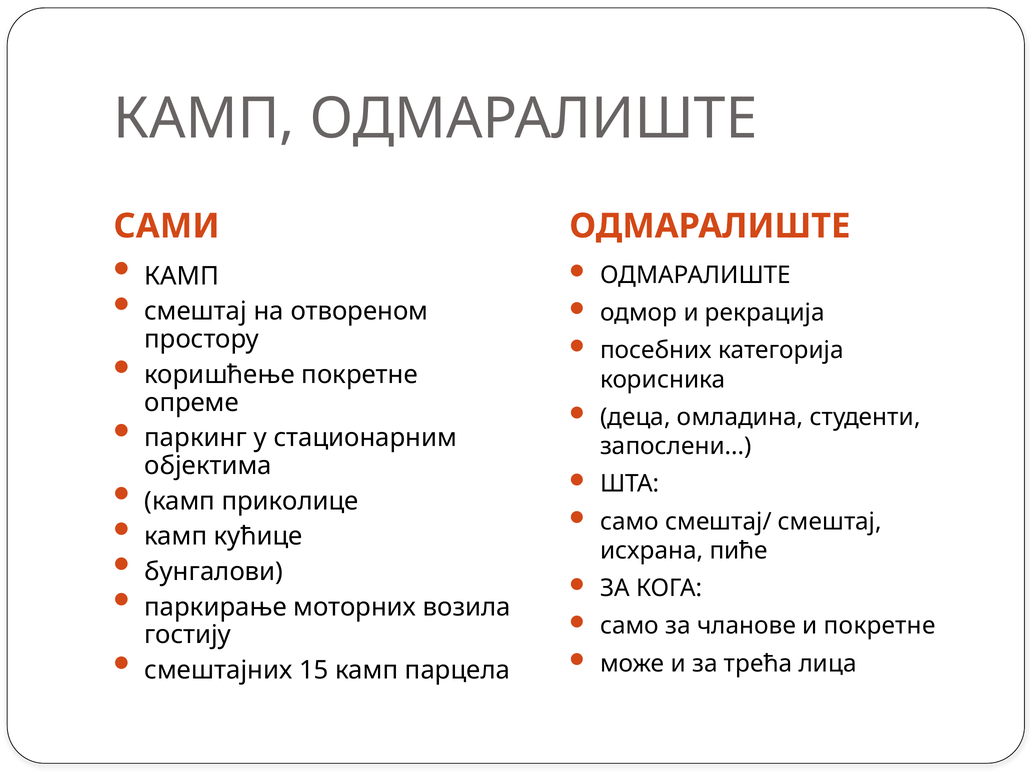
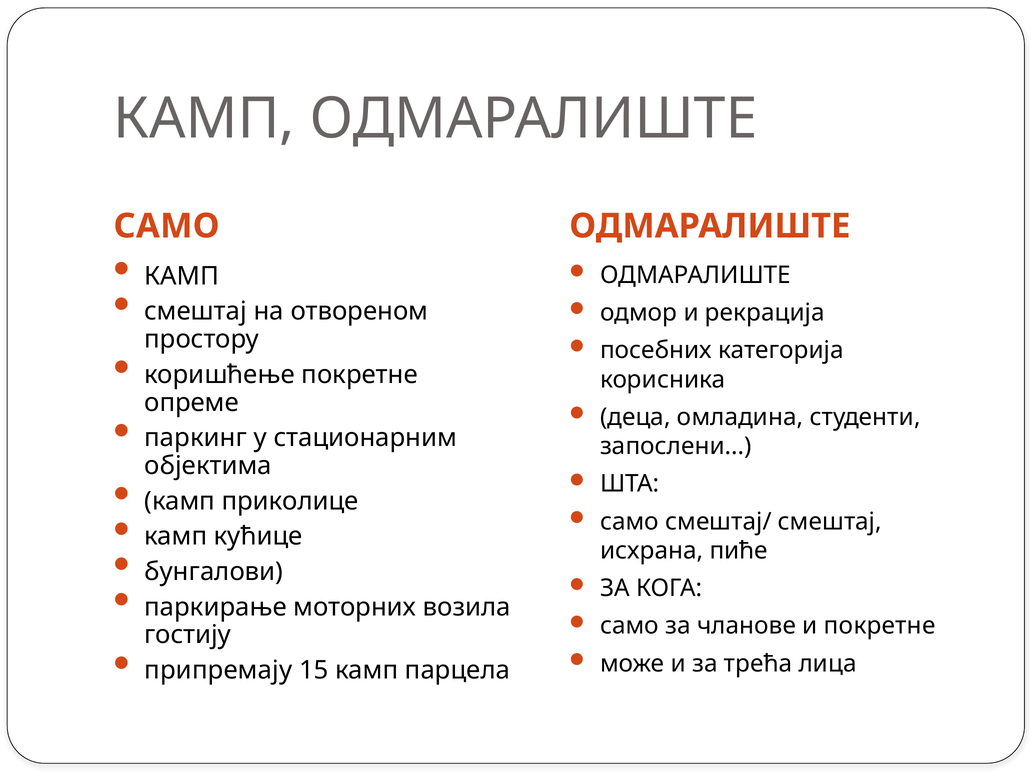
САМИ at (167, 226): САМИ -> САМО
смештајних: смештајних -> припремају
